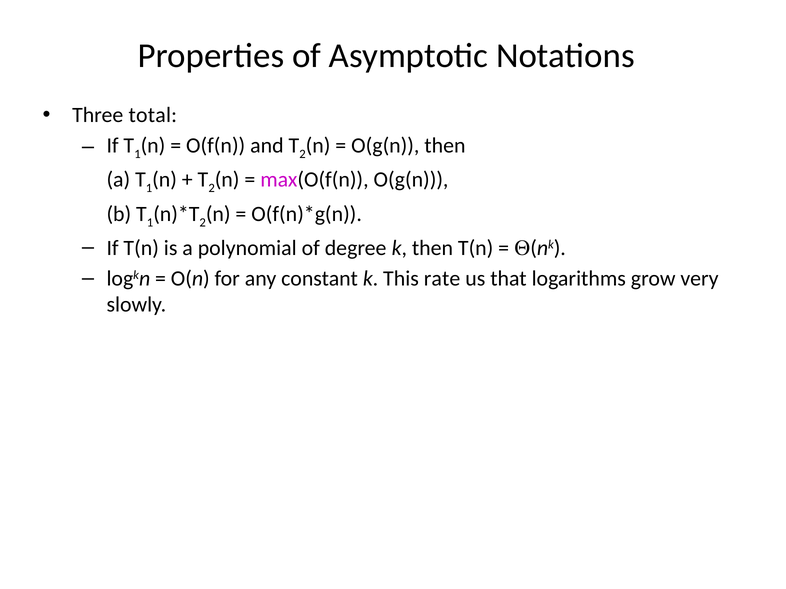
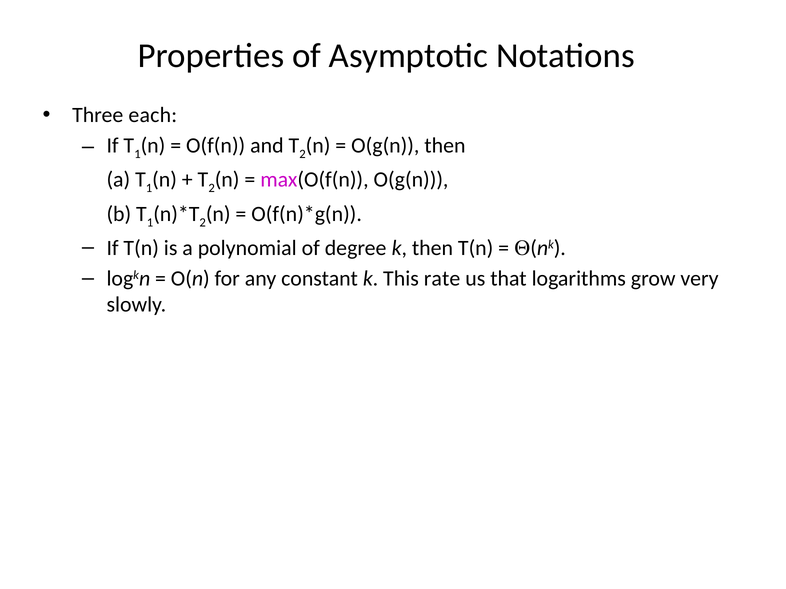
total: total -> each
